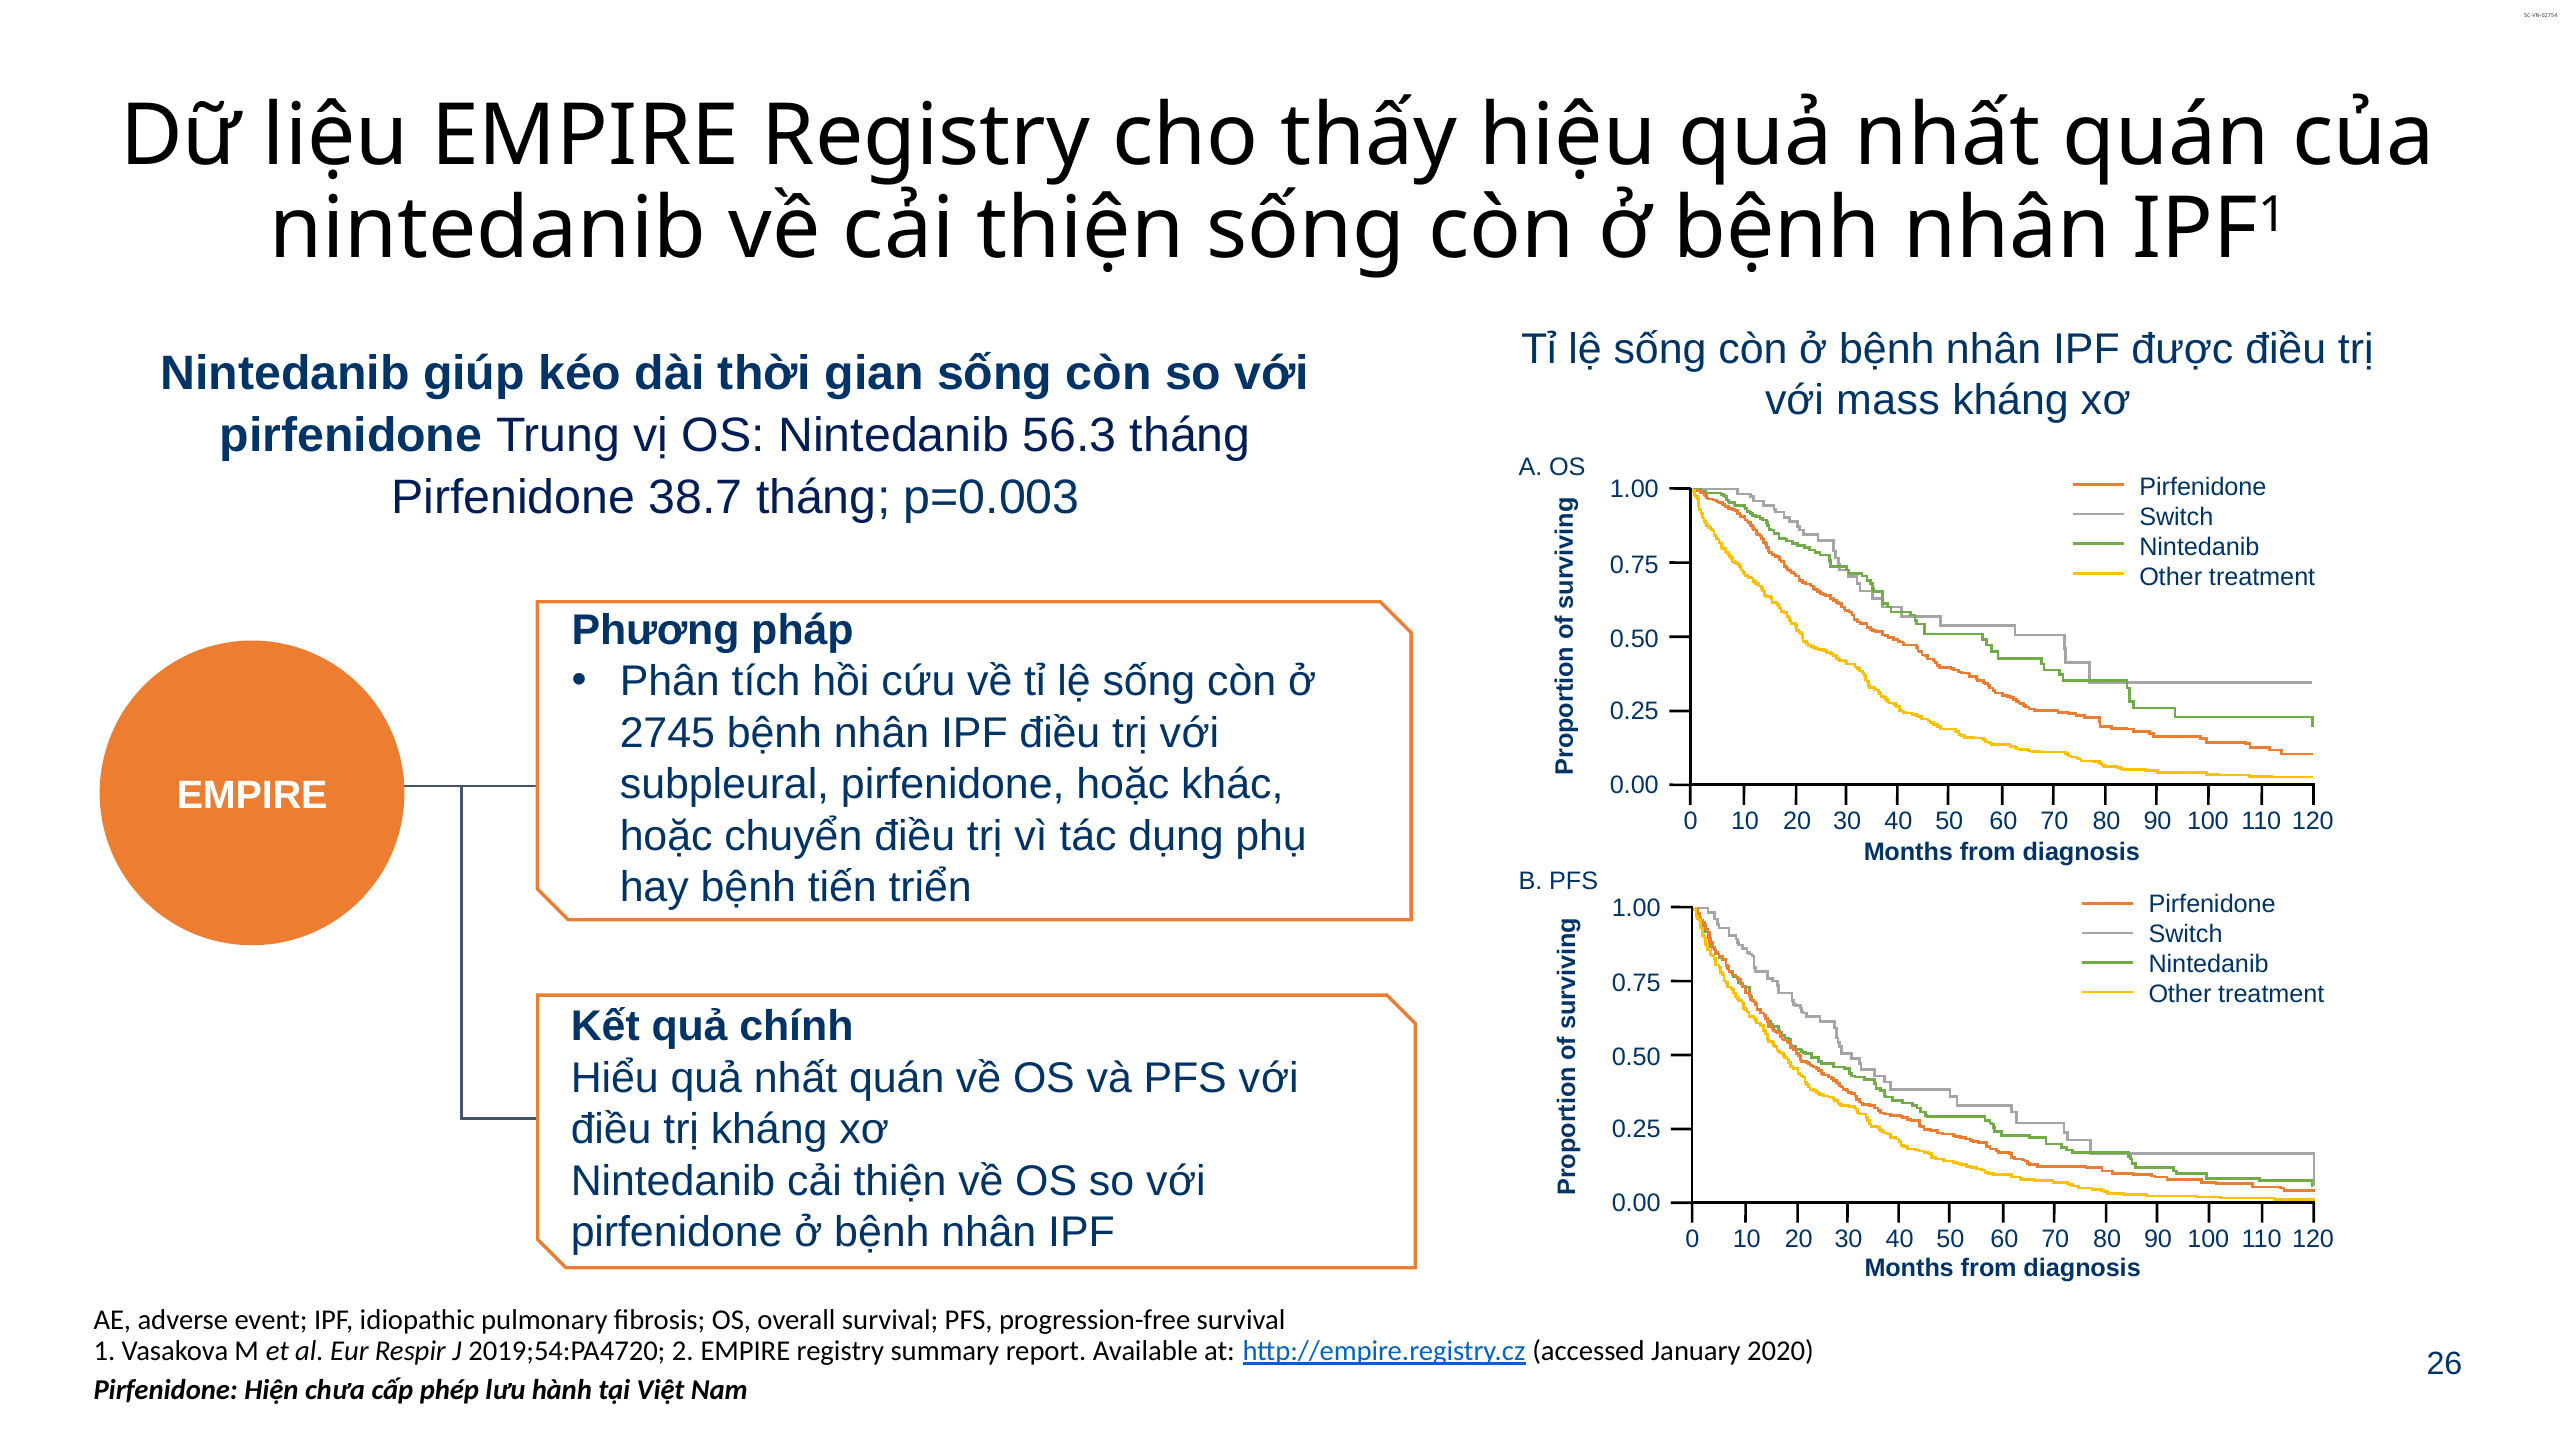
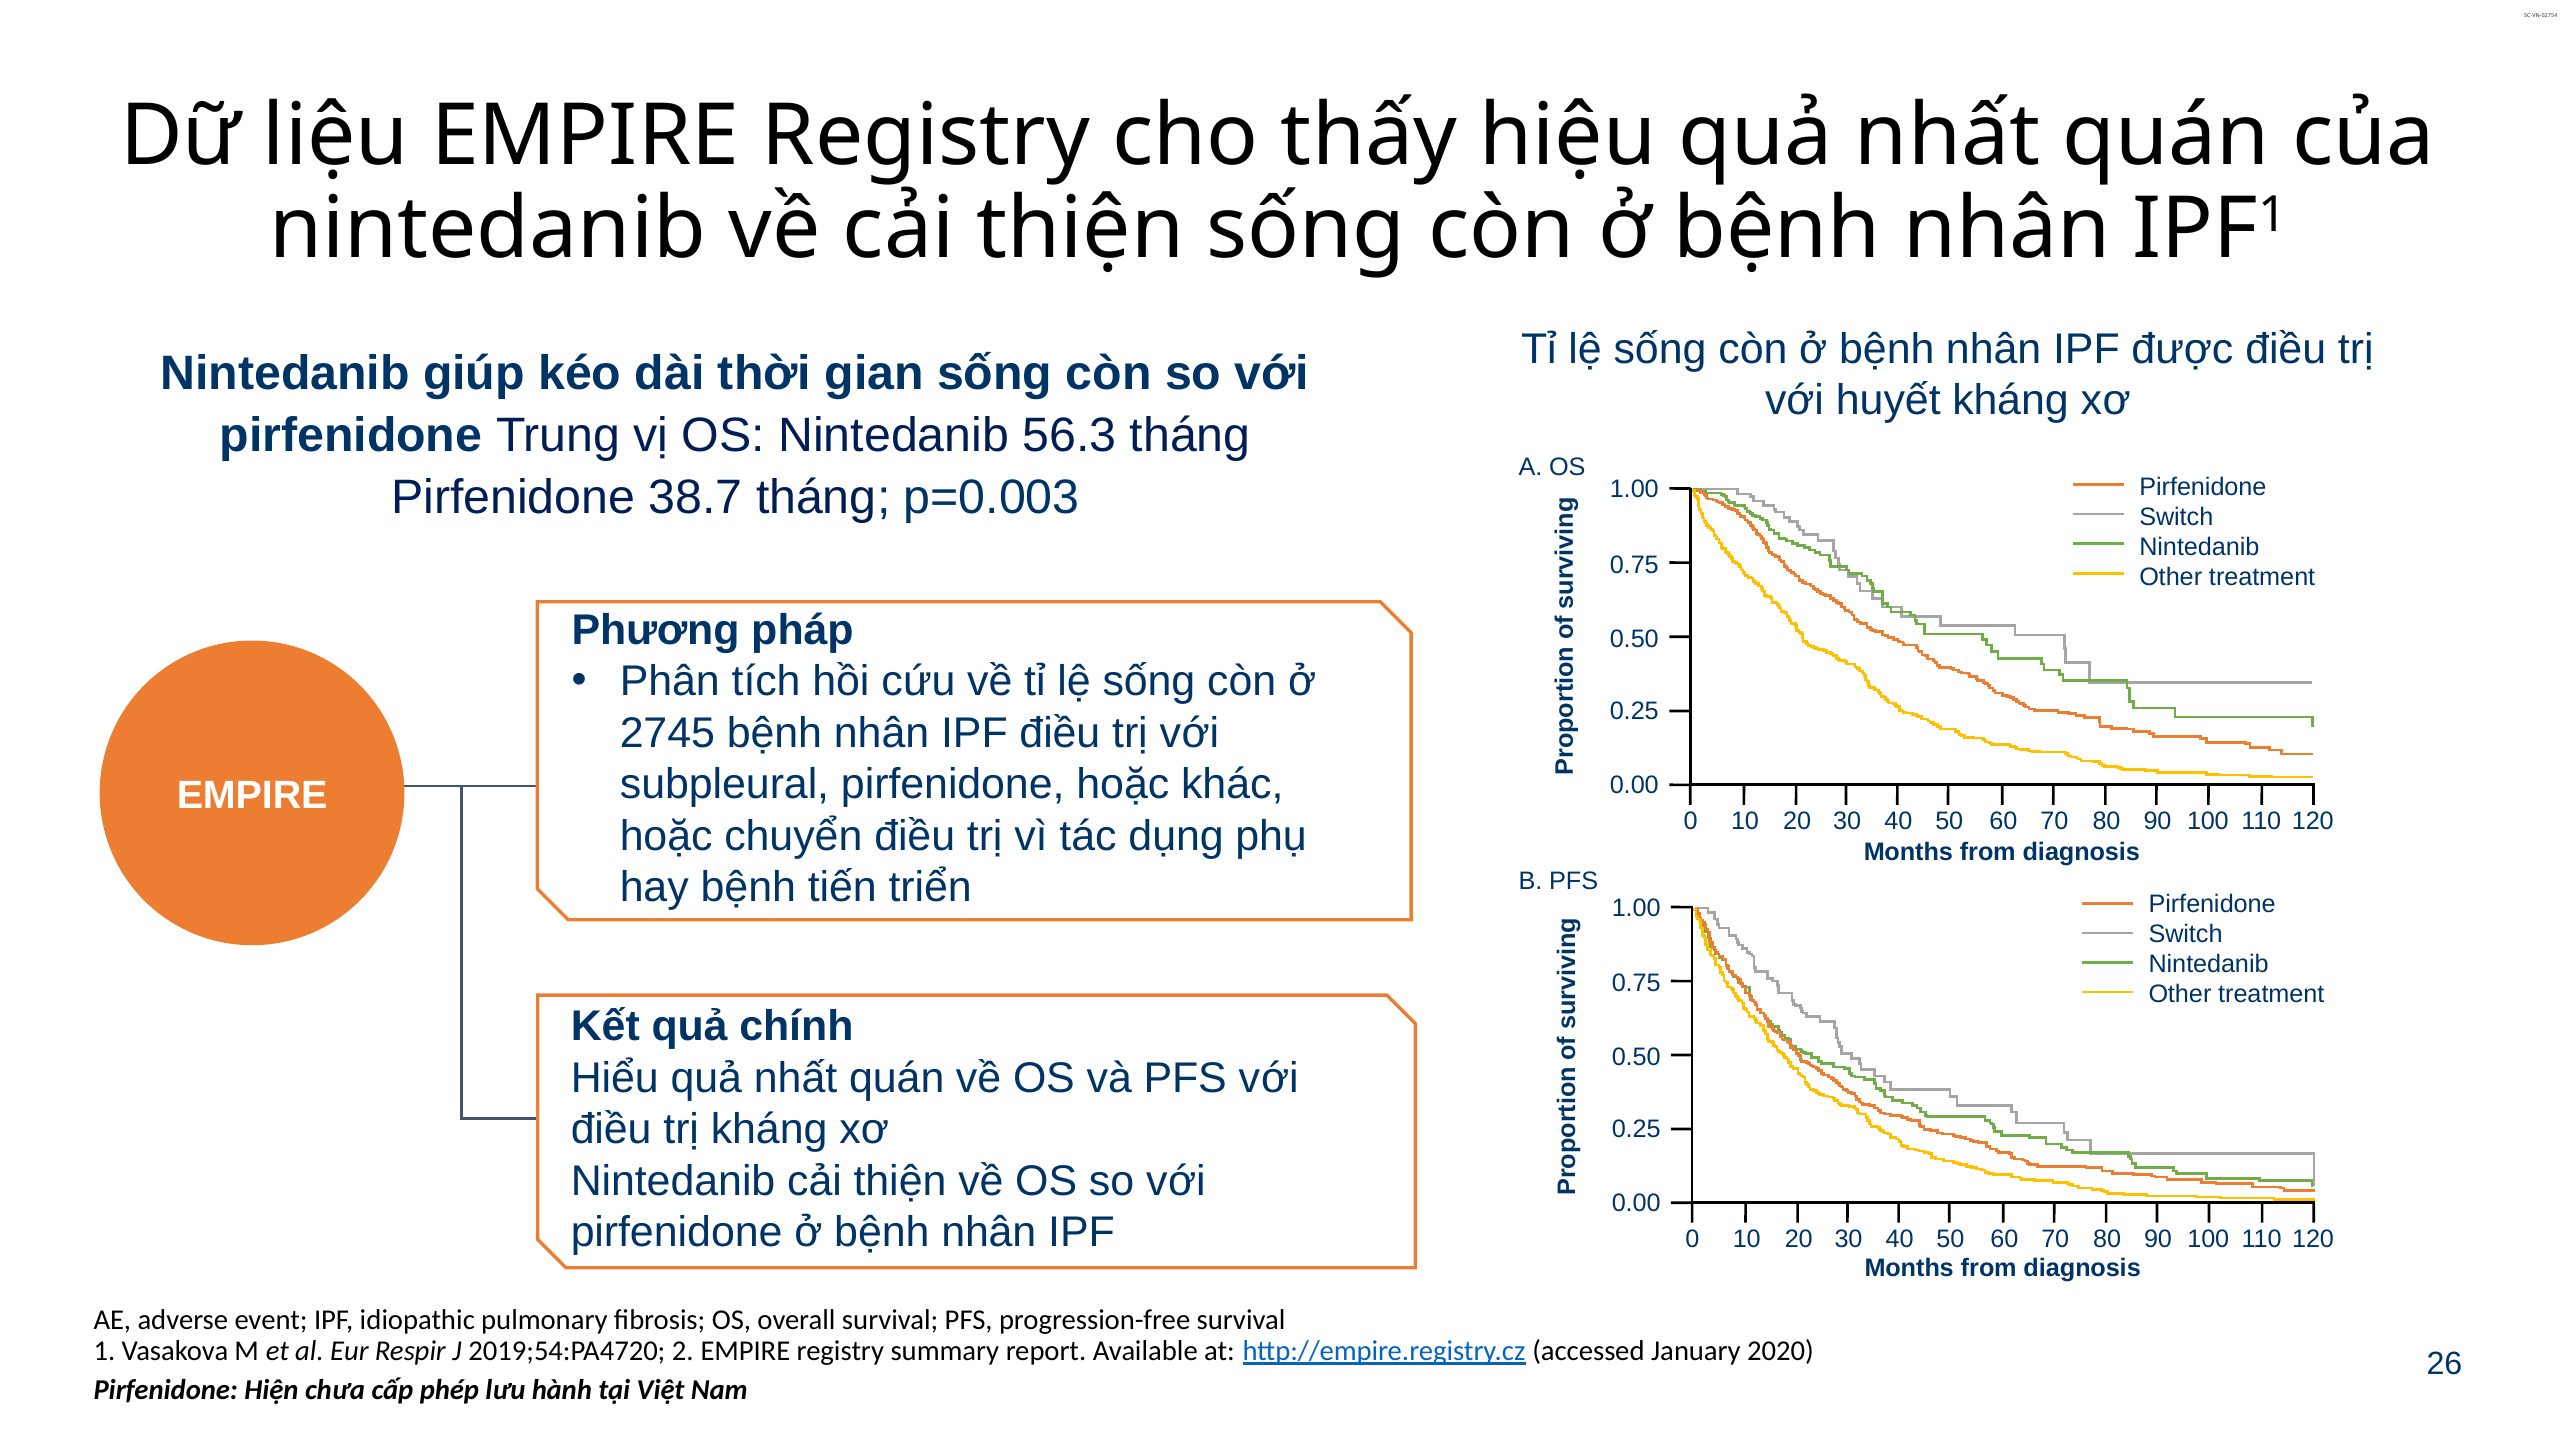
mass: mass -> huyết
